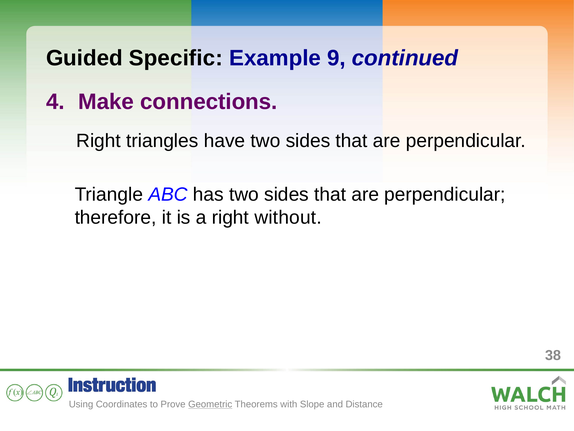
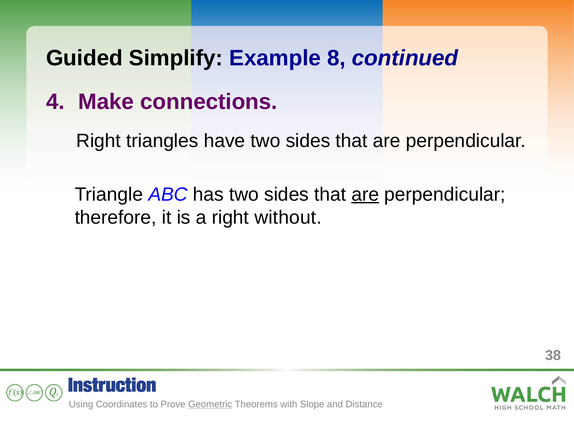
Specific: Specific -> Simplify
9: 9 -> 8
are at (365, 194) underline: none -> present
